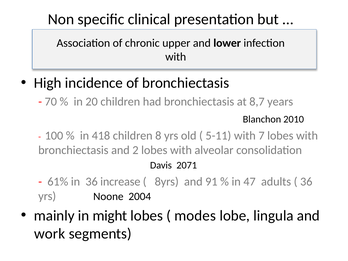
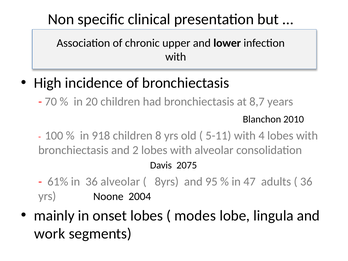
418: 418 -> 918
7: 7 -> 4
2071: 2071 -> 2075
36 increase: increase -> alveolar
91: 91 -> 95
might: might -> onset
